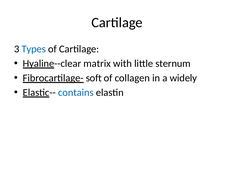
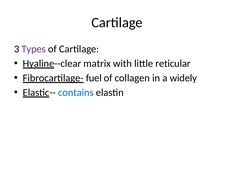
Types colour: blue -> purple
sternum: sternum -> reticular
soft: soft -> fuel
